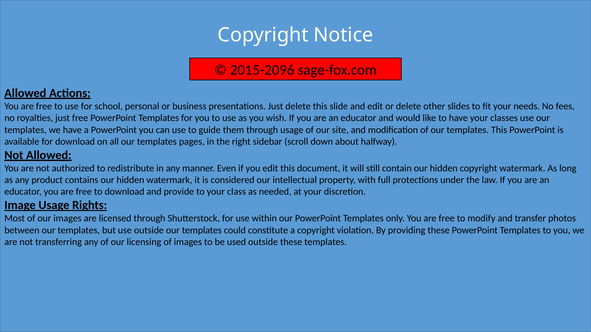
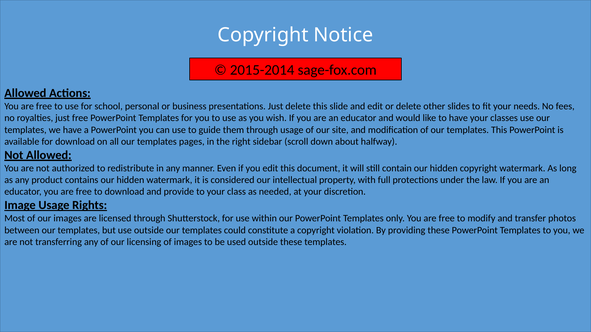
2015-2096: 2015-2096 -> 2015-2014
